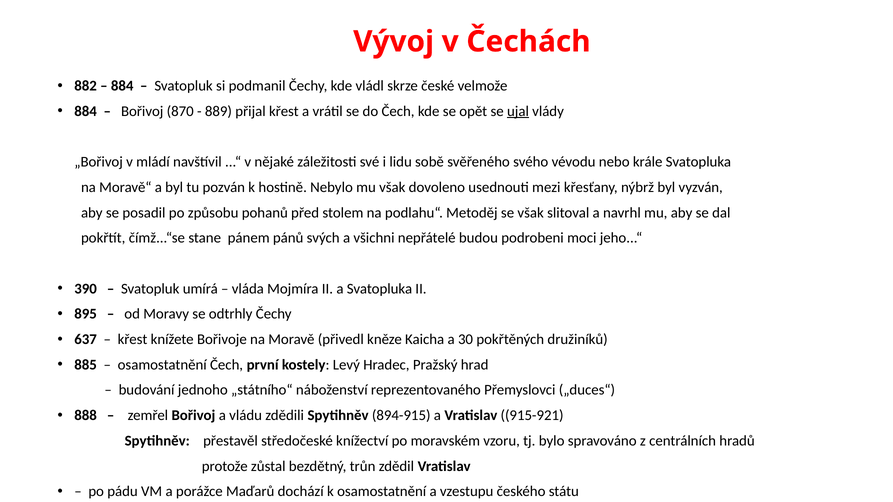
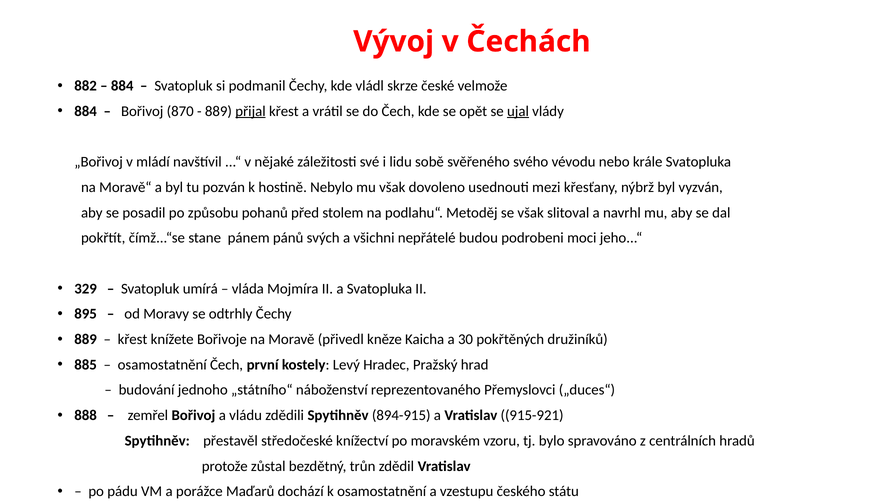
přijal underline: none -> present
390: 390 -> 329
637 at (86, 340): 637 -> 889
